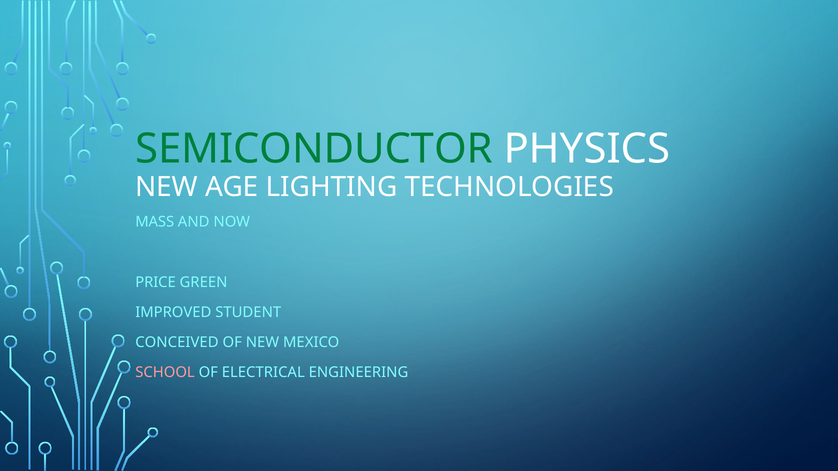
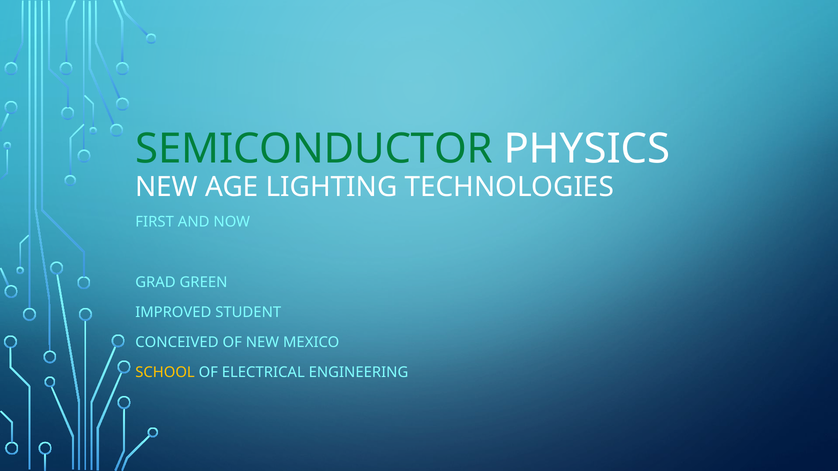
MASS: MASS -> FIRST
PRICE: PRICE -> GRAD
SCHOOL colour: pink -> yellow
